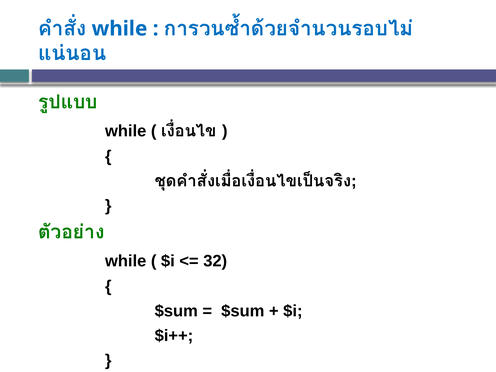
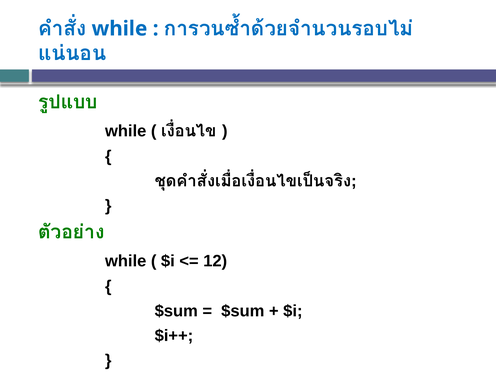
32: 32 -> 12
